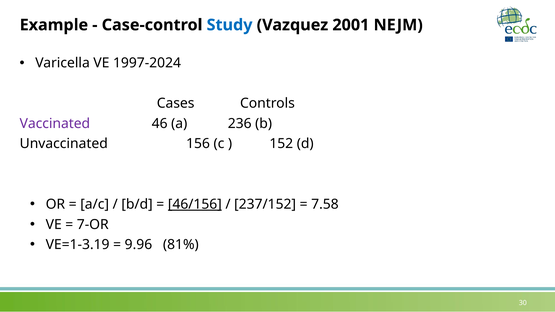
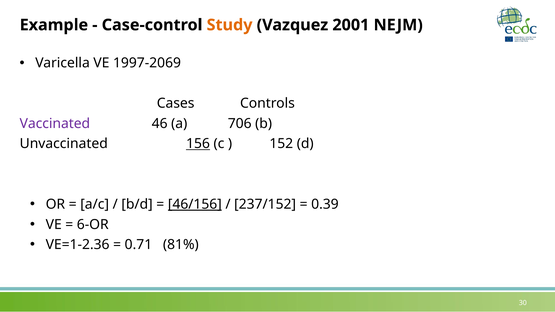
Study colour: blue -> orange
1997-2024: 1997-2024 -> 1997-2069
236: 236 -> 706
156 underline: none -> present
7.58: 7.58 -> 0.39
7-OR: 7-OR -> 6-OR
VE=1-3.19: VE=1-3.19 -> VE=1-2.36
9.96: 9.96 -> 0.71
